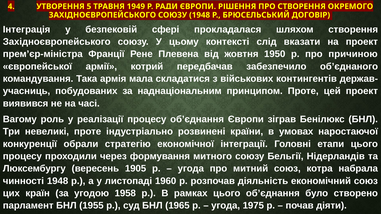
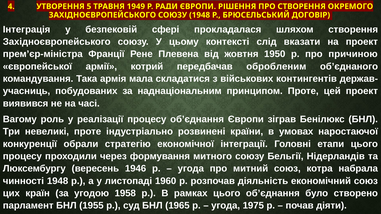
забезпечило: забезпечило -> обробленим
1905: 1905 -> 1946
